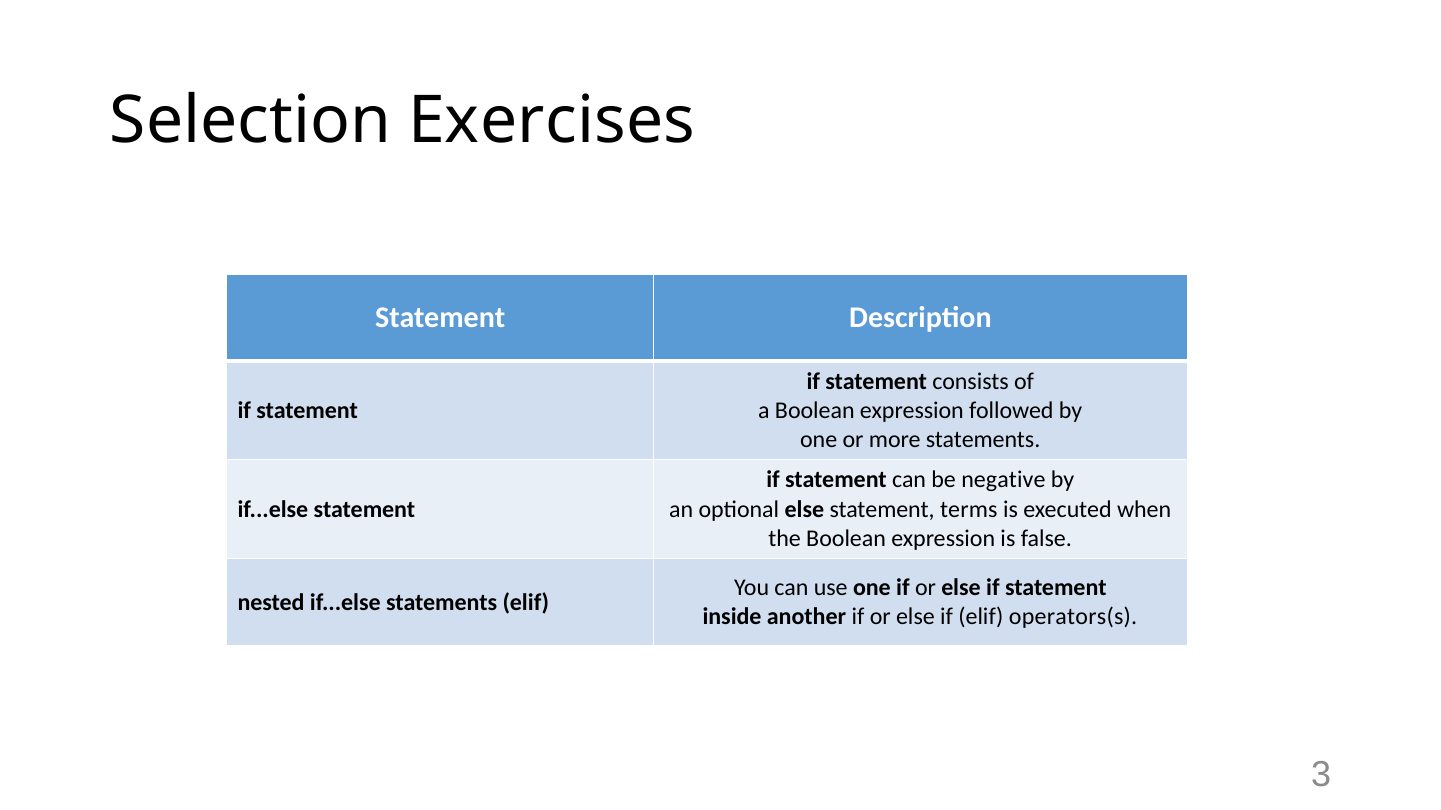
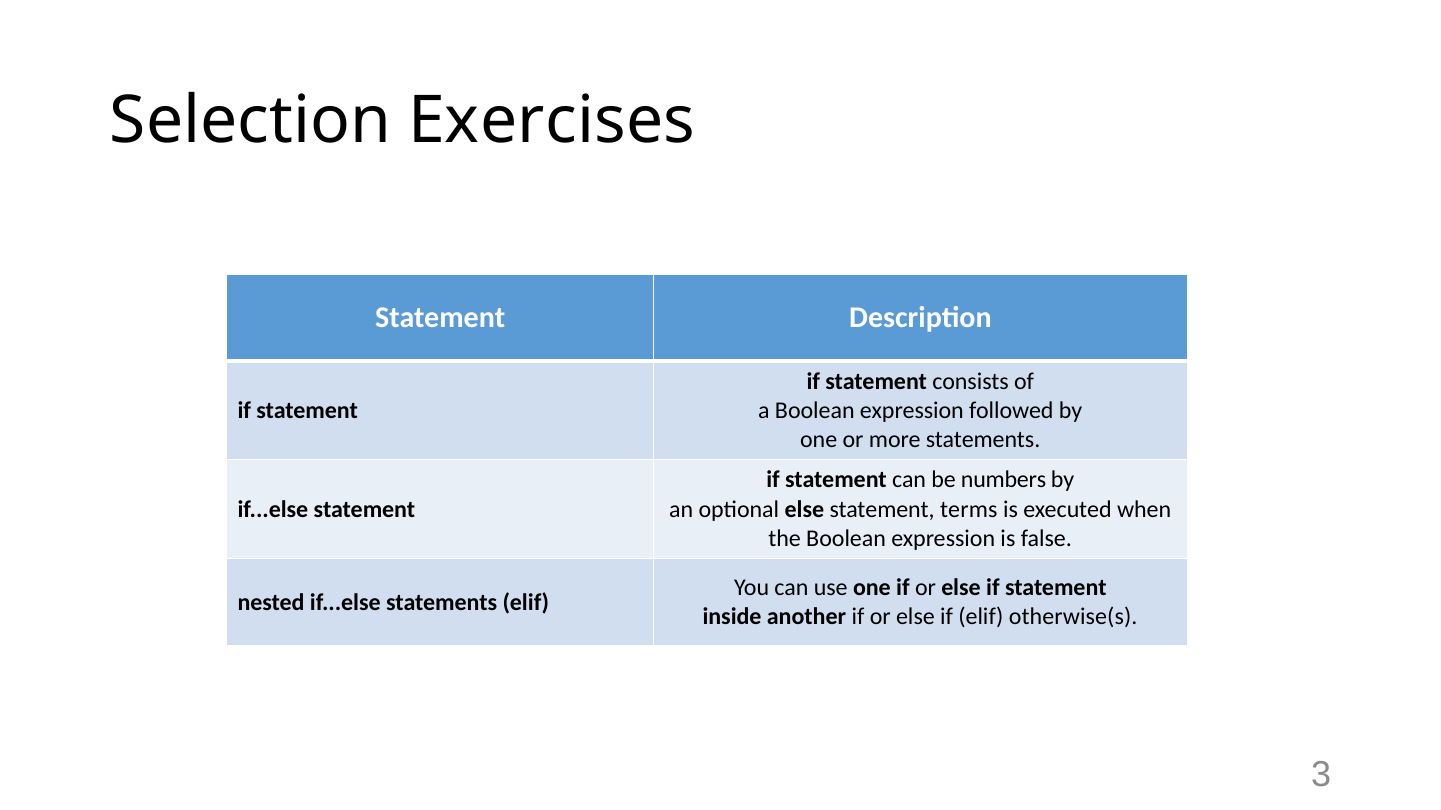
negative: negative -> numbers
operators(s: operators(s -> otherwise(s
